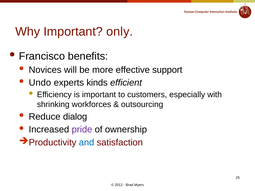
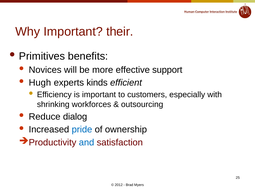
only: only -> their
Francisco: Francisco -> Primitives
Undo: Undo -> Hugh
pride colour: purple -> blue
